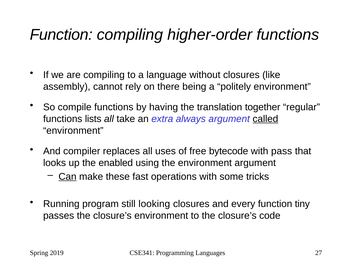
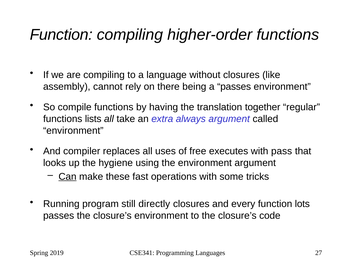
a politely: politely -> passes
called underline: present -> none
bytecode: bytecode -> executes
enabled: enabled -> hygiene
looking: looking -> directly
tiny: tiny -> lots
